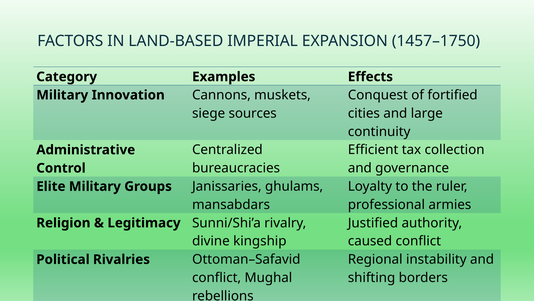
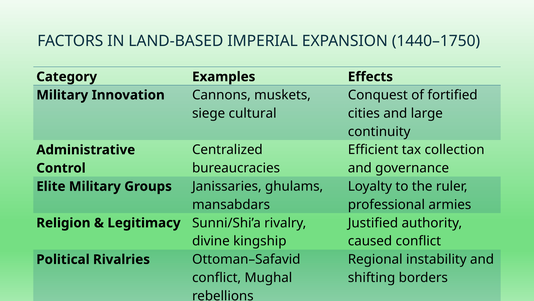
1457–1750: 1457–1750 -> 1440–1750
sources: sources -> cultural
